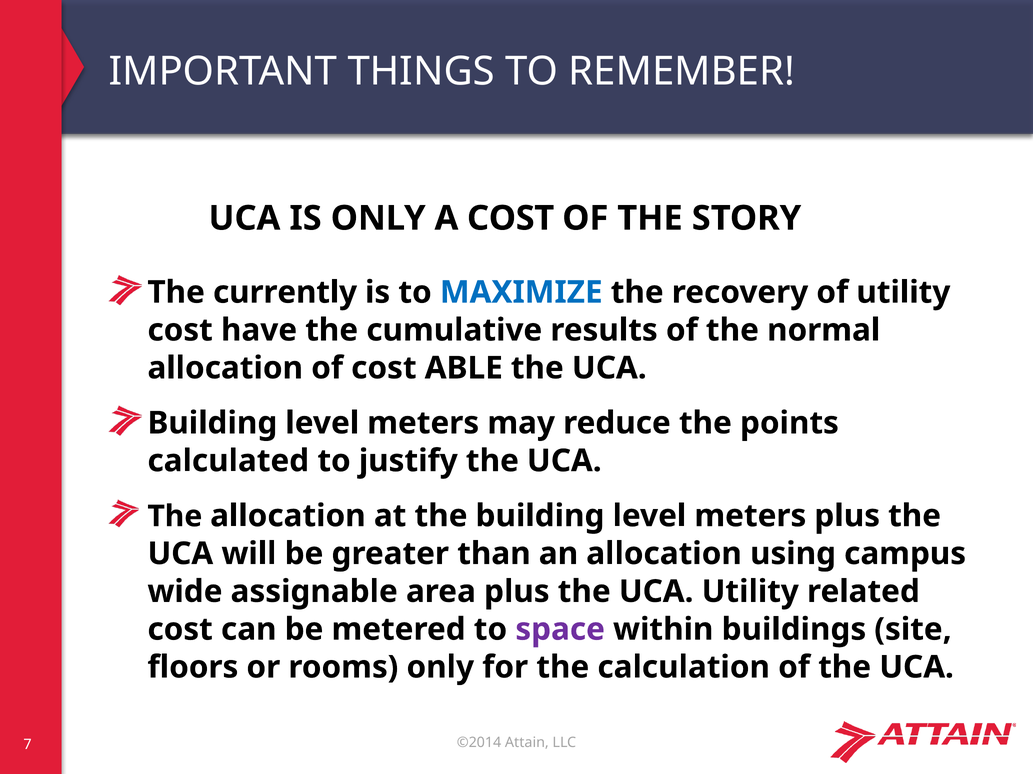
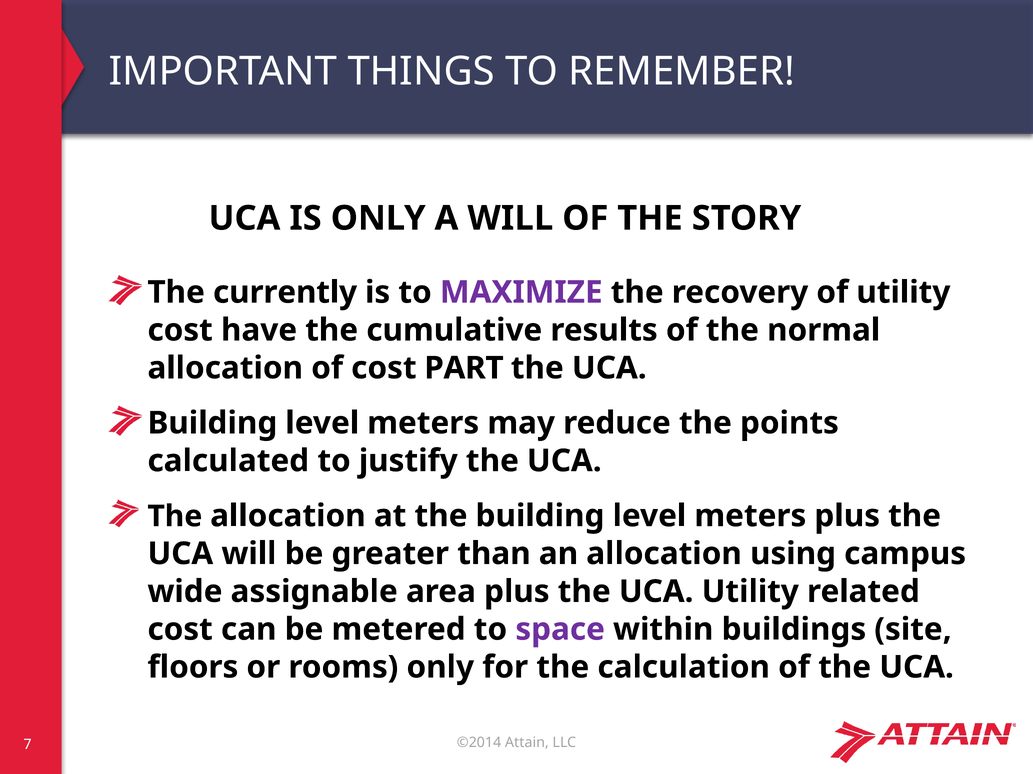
A COST: COST -> WILL
MAXIMIZE colour: blue -> purple
ABLE: ABLE -> PART
